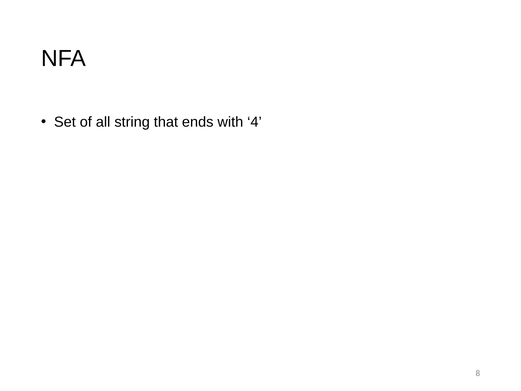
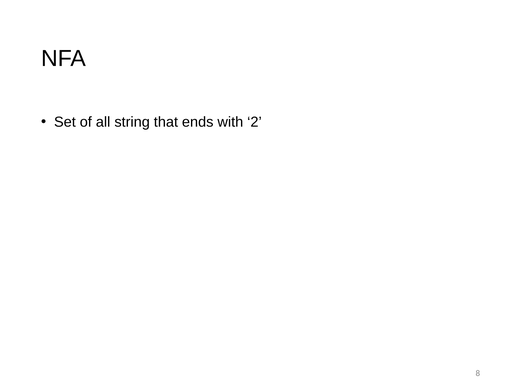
4: 4 -> 2
